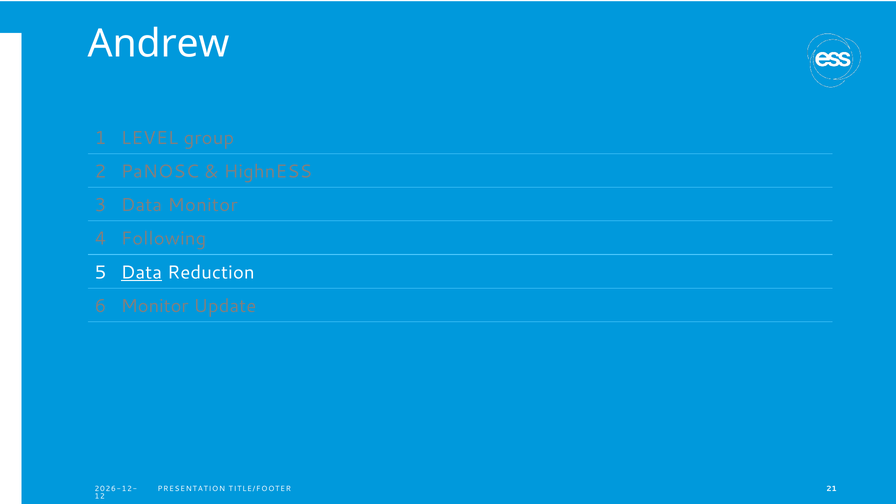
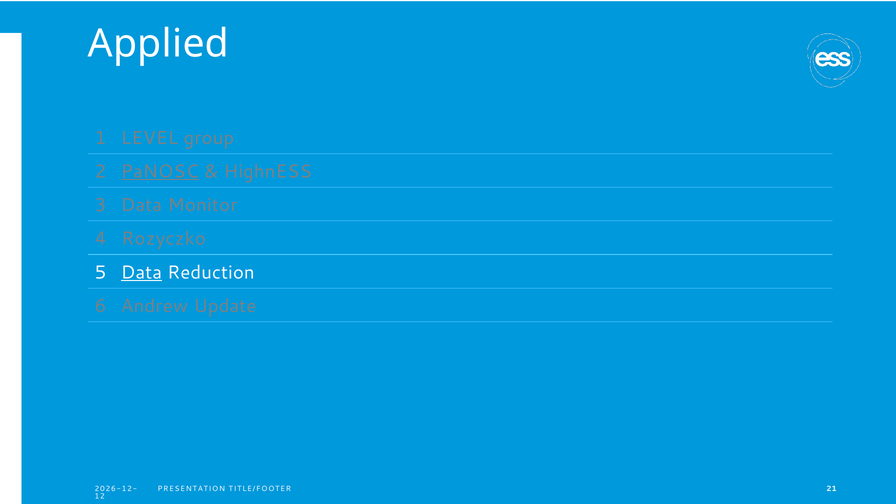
Andrew: Andrew -> Applied
PaNOSC underline: none -> present
Following: Following -> Rozyczko
6 Monitor: Monitor -> Andrew
